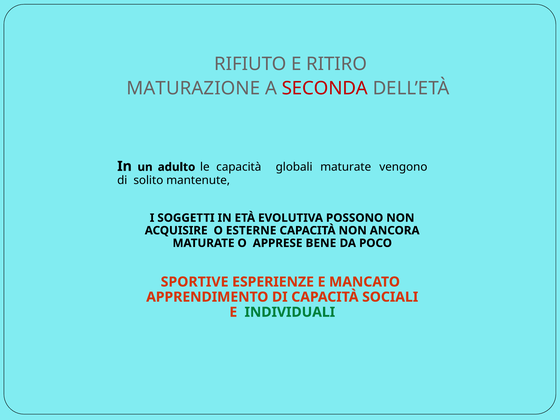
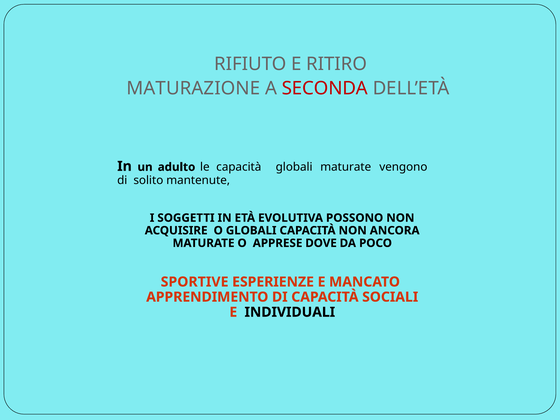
O ESTERNE: ESTERNE -> GLOBALI
BENE: BENE -> DOVE
INDIVIDUALI colour: green -> black
